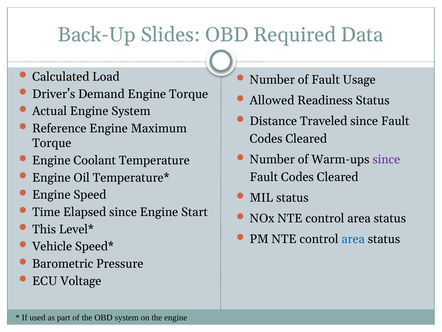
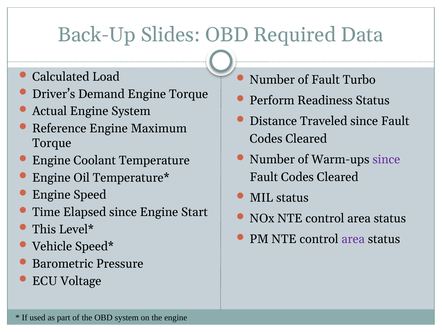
Usage: Usage -> Turbo
Allowed: Allowed -> Perform
area at (353, 239) colour: blue -> purple
